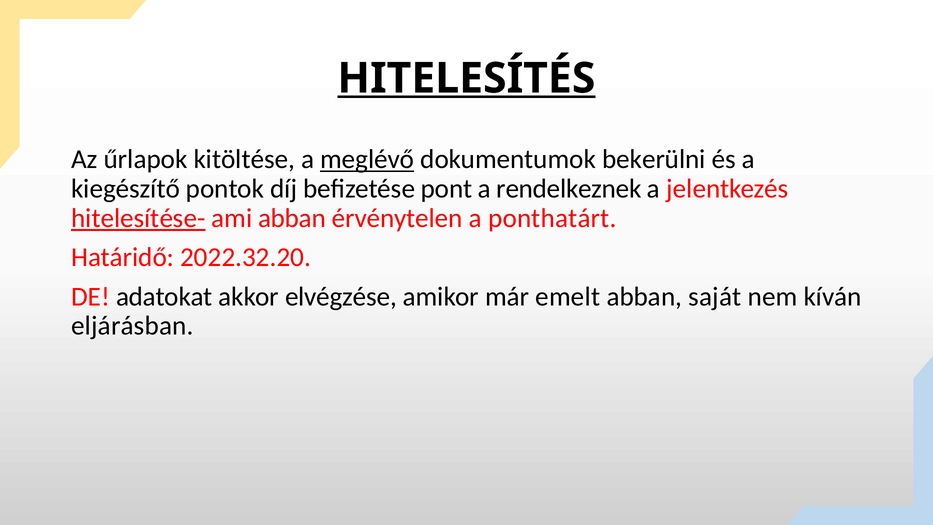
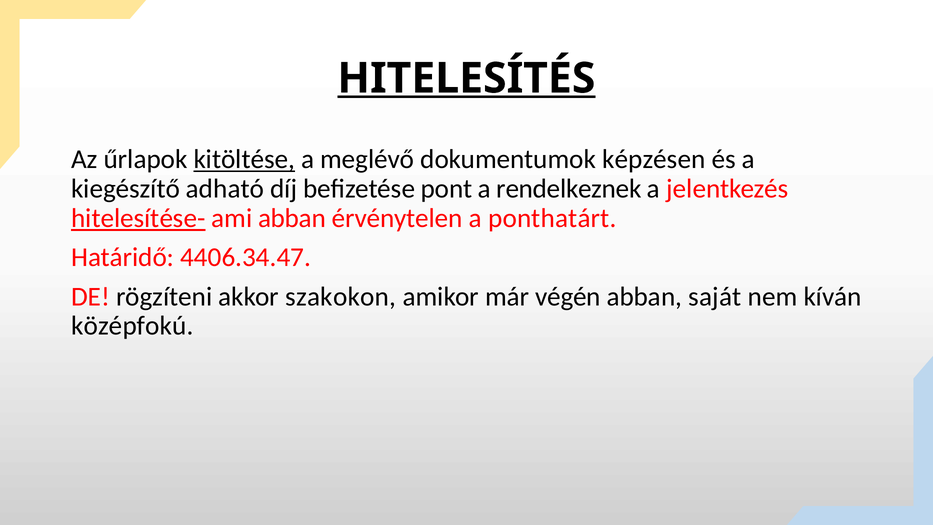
kitöltése underline: none -> present
meglévő underline: present -> none
bekerülni: bekerülni -> képzésen
pontok: pontok -> adható
2022.32.20: 2022.32.20 -> 4406.34.47
adatokat: adatokat -> rögzíteni
elvégzése: elvégzése -> szakokon
emelt: emelt -> végén
eljárásban: eljárásban -> középfokú
